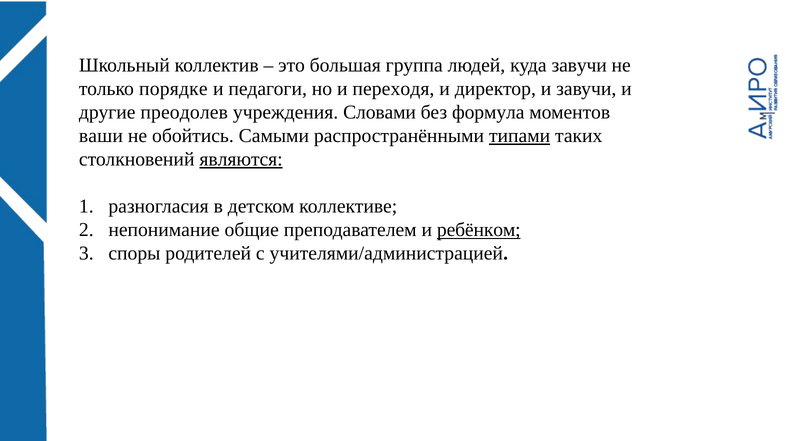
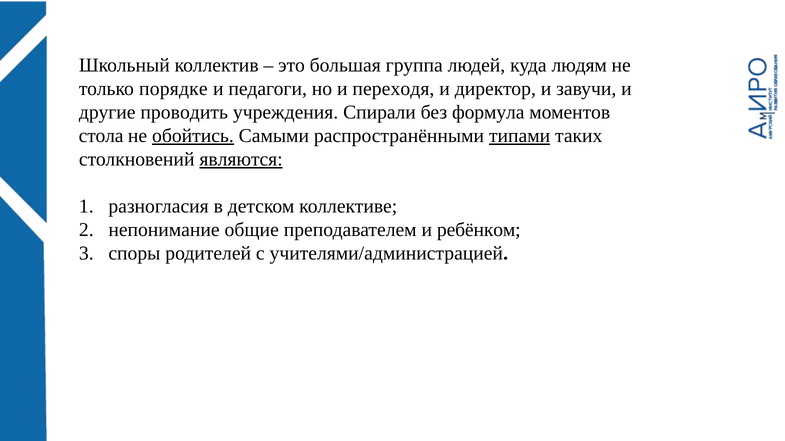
куда завучи: завучи -> людям
преодолев: преодолев -> проводить
Словами: Словами -> Спирали
ваши: ваши -> стола
обойтись underline: none -> present
ребёнком underline: present -> none
